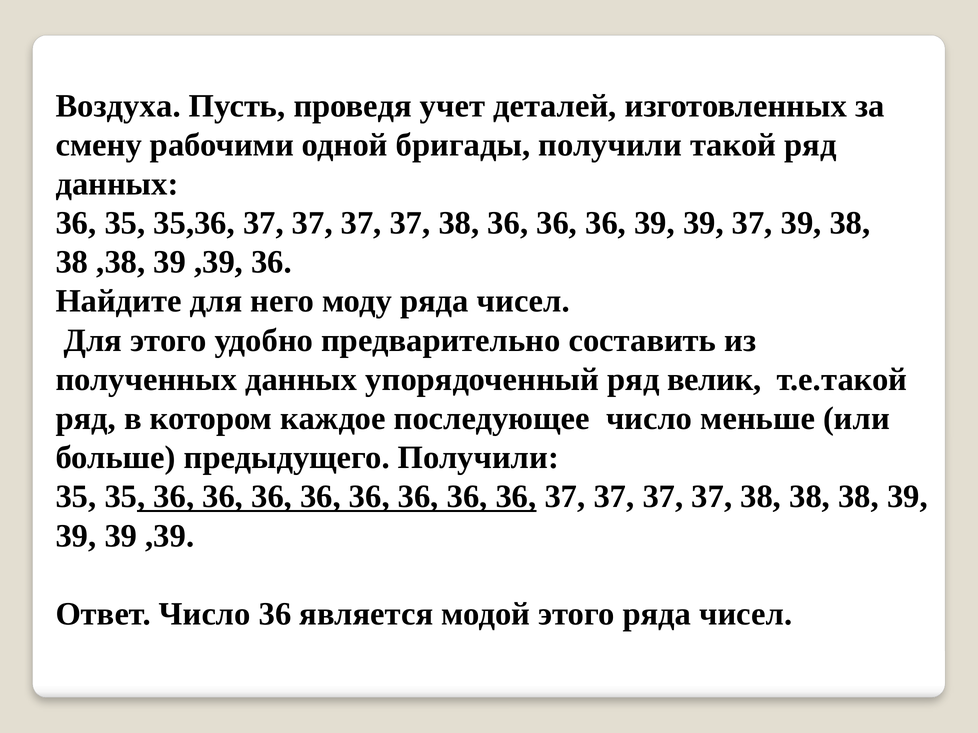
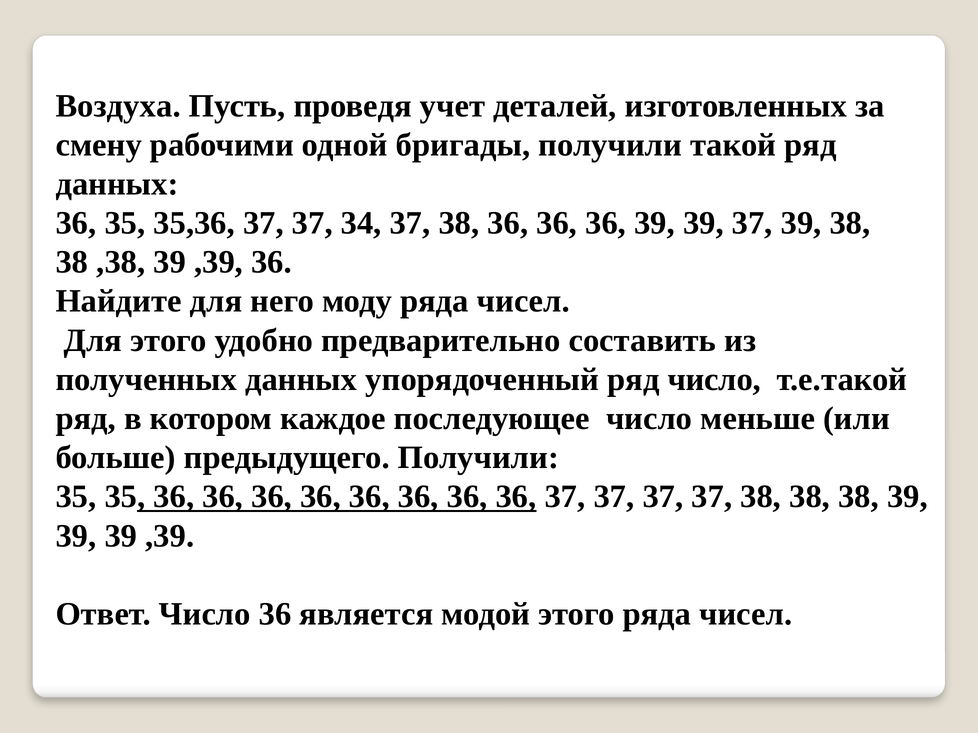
35,36 37 37 37: 37 -> 34
ряд велик: велик -> число
